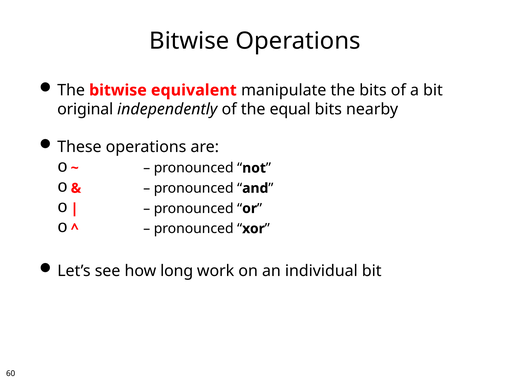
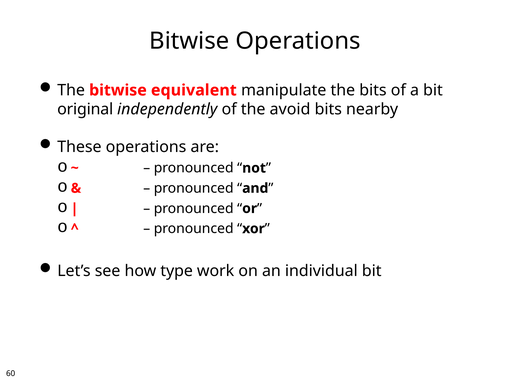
equal: equal -> avoid
long: long -> type
